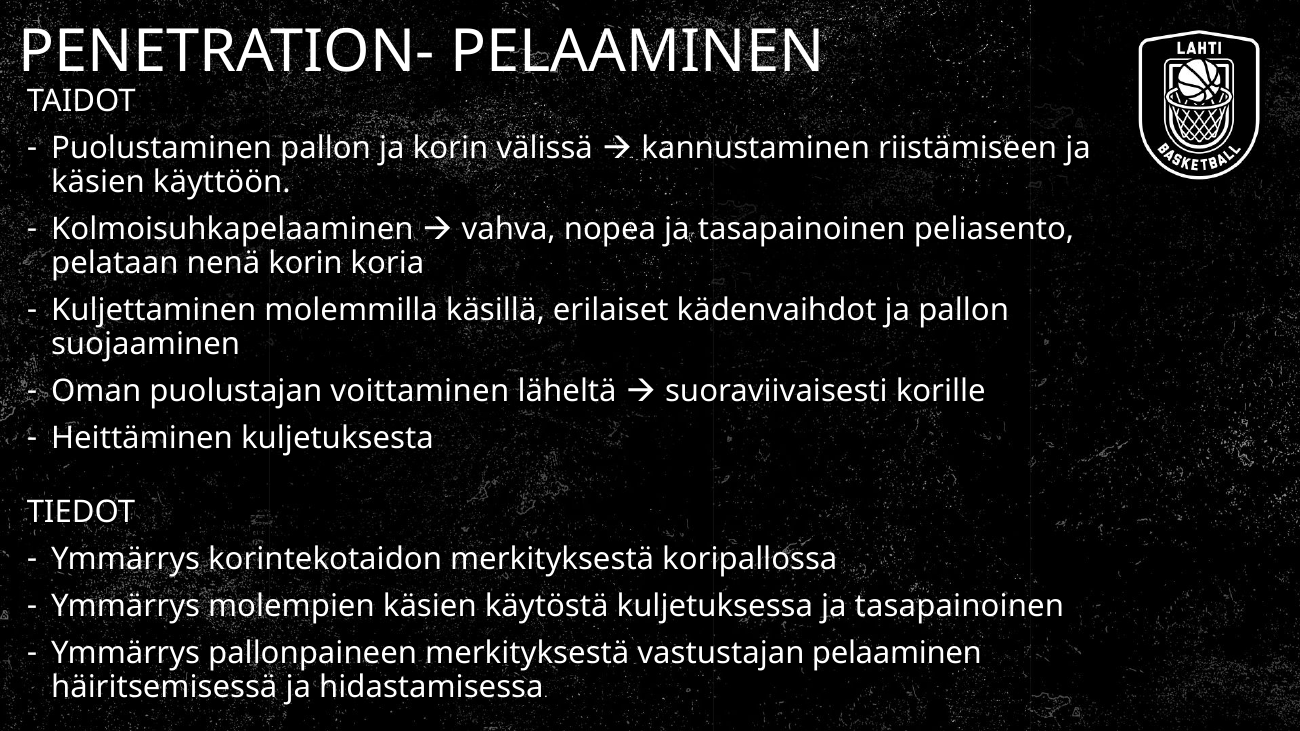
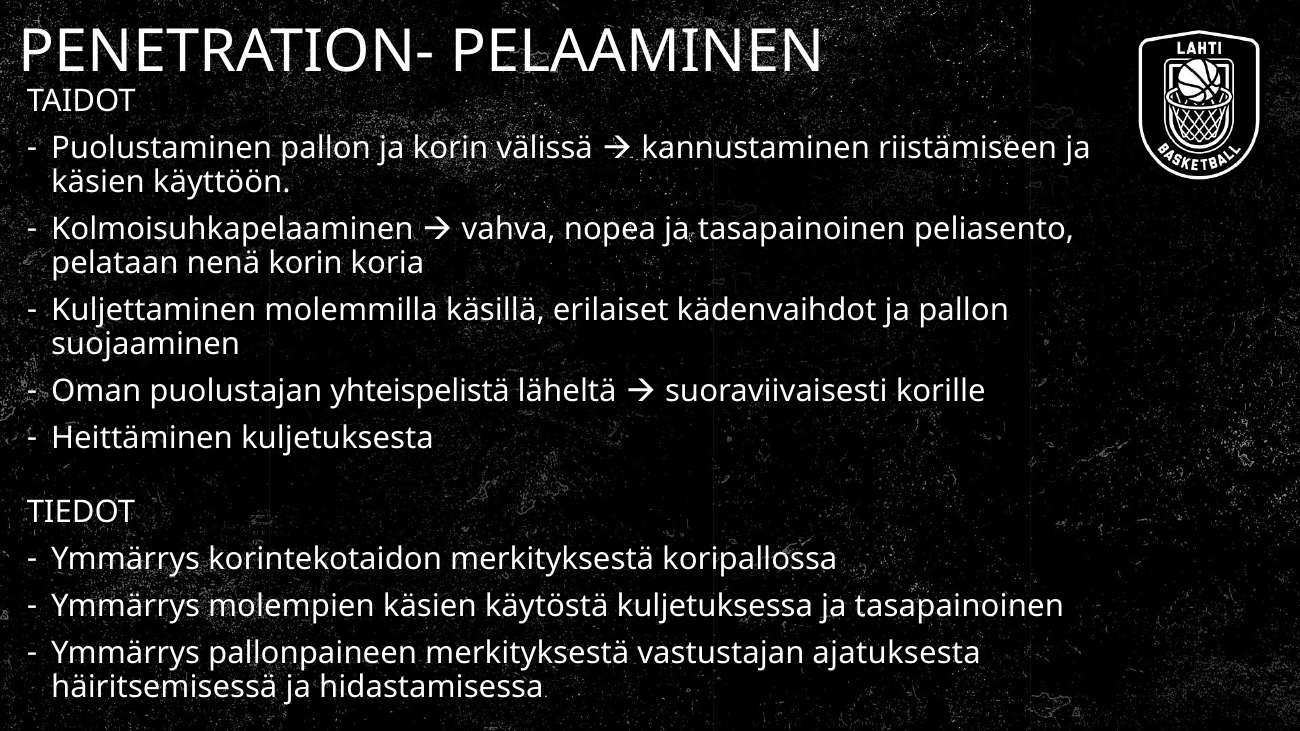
voittaminen: voittaminen -> yhteispelistä
vastustajan pelaaminen: pelaaminen -> ajatuksesta
